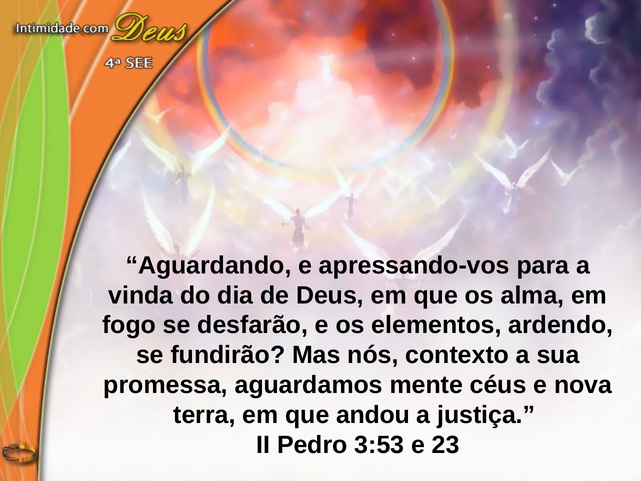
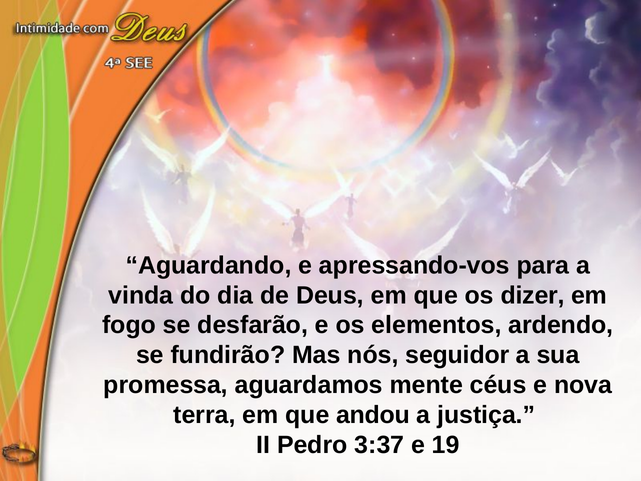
alma: alma -> dizer
contexto: contexto -> seguidor
3:53: 3:53 -> 3:37
23: 23 -> 19
